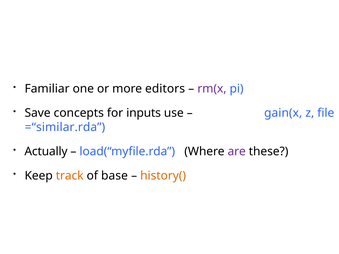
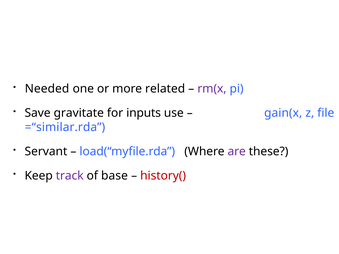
Familiar: Familiar -> Needed
editors: editors -> related
concepts: concepts -> gravitate
Actually: Actually -> Servant
track colour: orange -> purple
history( colour: orange -> red
